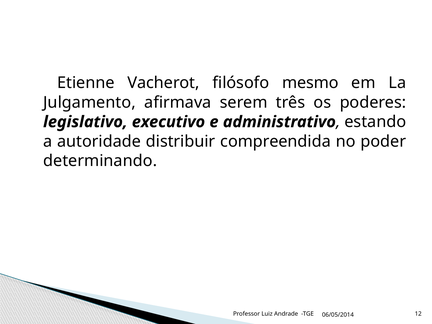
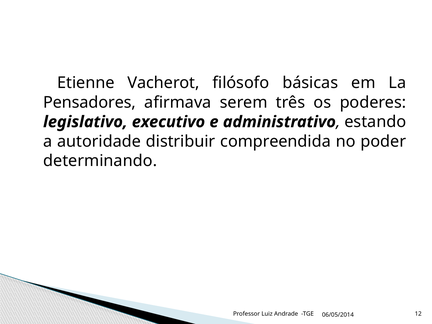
mesmo: mesmo -> básicas
Julgamento: Julgamento -> Pensadores
